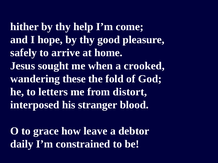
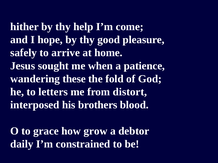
crooked: crooked -> patience
stranger: stranger -> brothers
leave: leave -> grow
